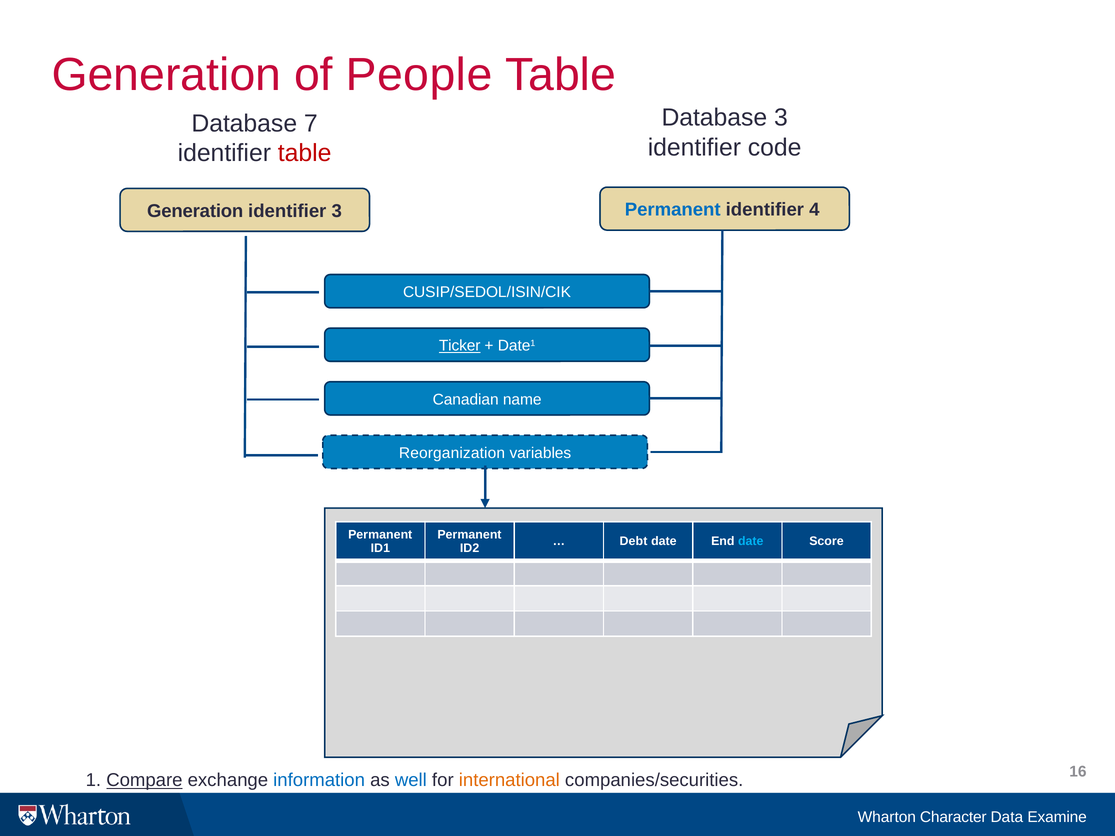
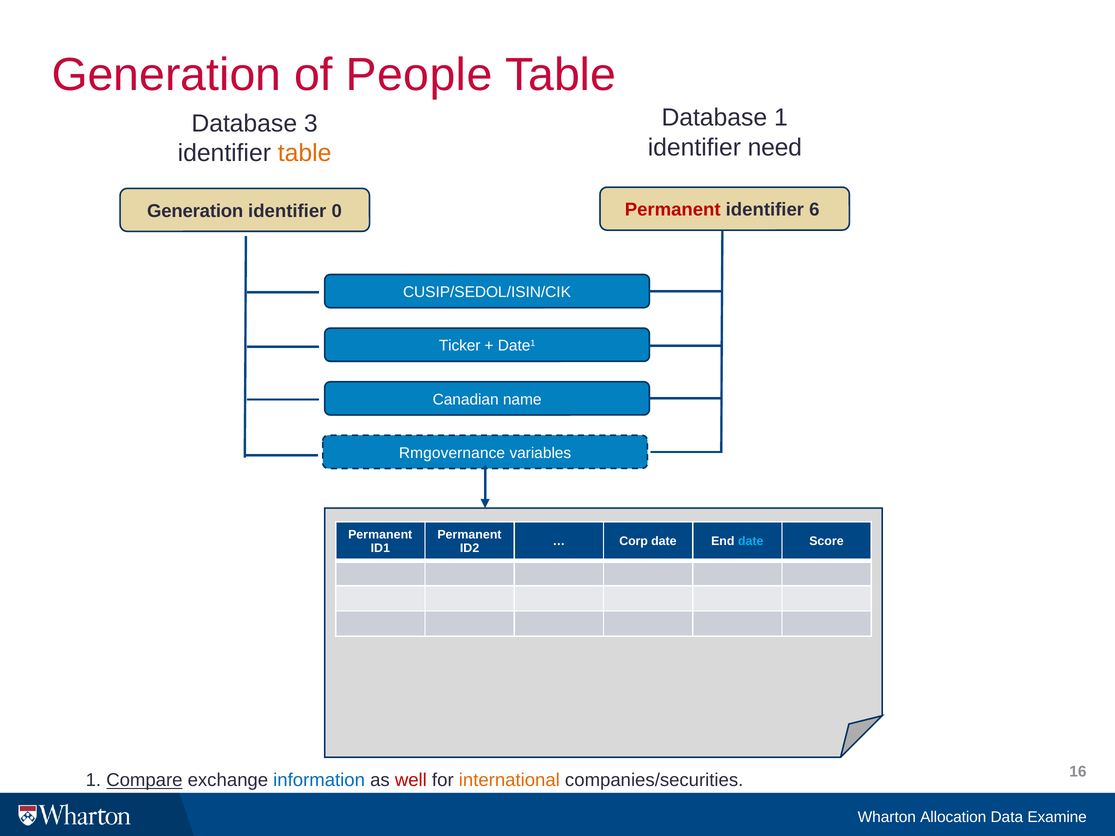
Database 3: 3 -> 1
7: 7 -> 3
code: code -> need
table at (305, 153) colour: red -> orange
Permanent at (673, 210) colour: blue -> red
4: 4 -> 6
identifier 3: 3 -> 0
Ticker underline: present -> none
Reorganization: Reorganization -> Rmgovernance
Debt: Debt -> Corp
well colour: blue -> red
Character: Character -> Allocation
